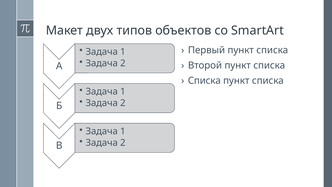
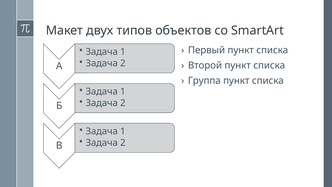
Списка at (204, 81): Списка -> Группа
